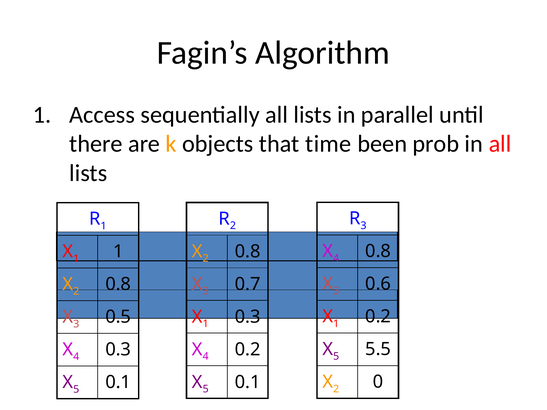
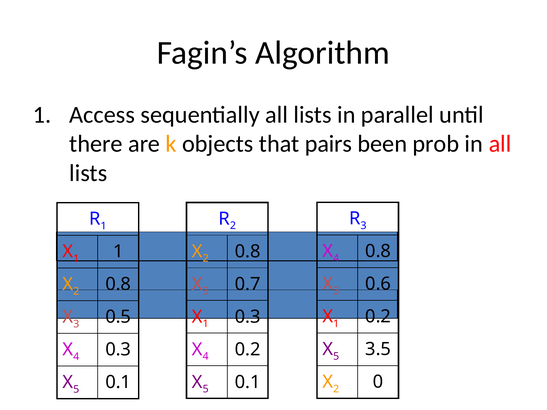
time: time -> pairs
5.5: 5.5 -> 3.5
